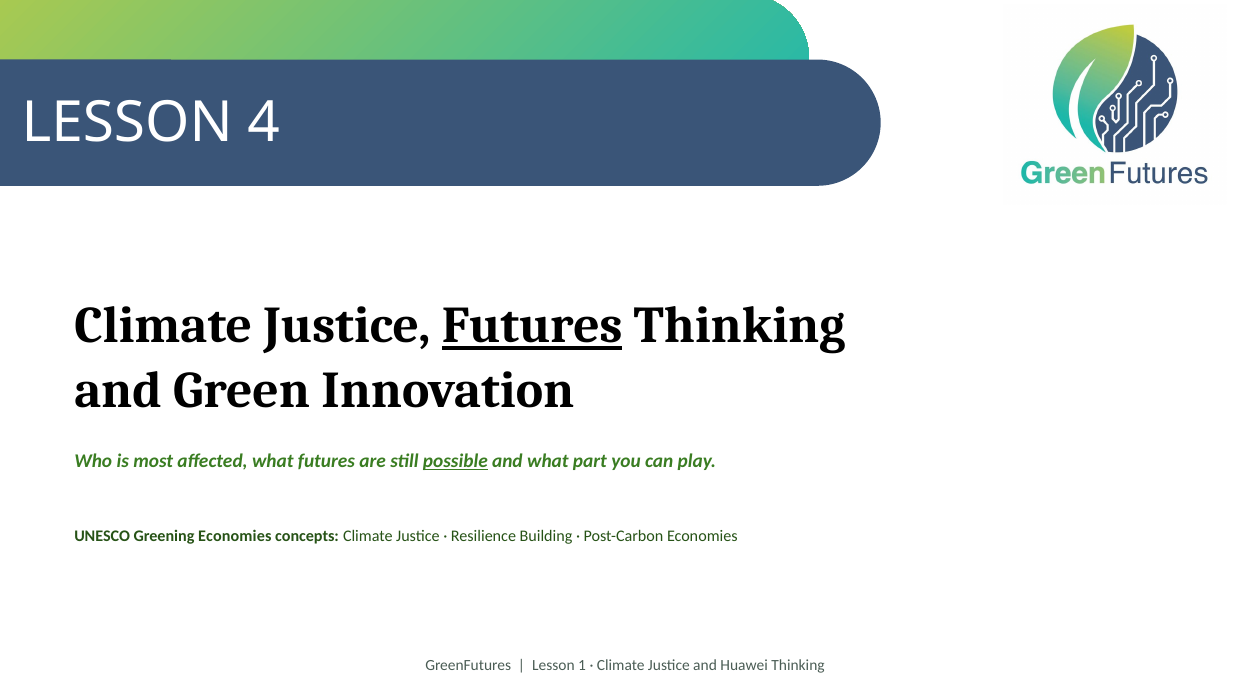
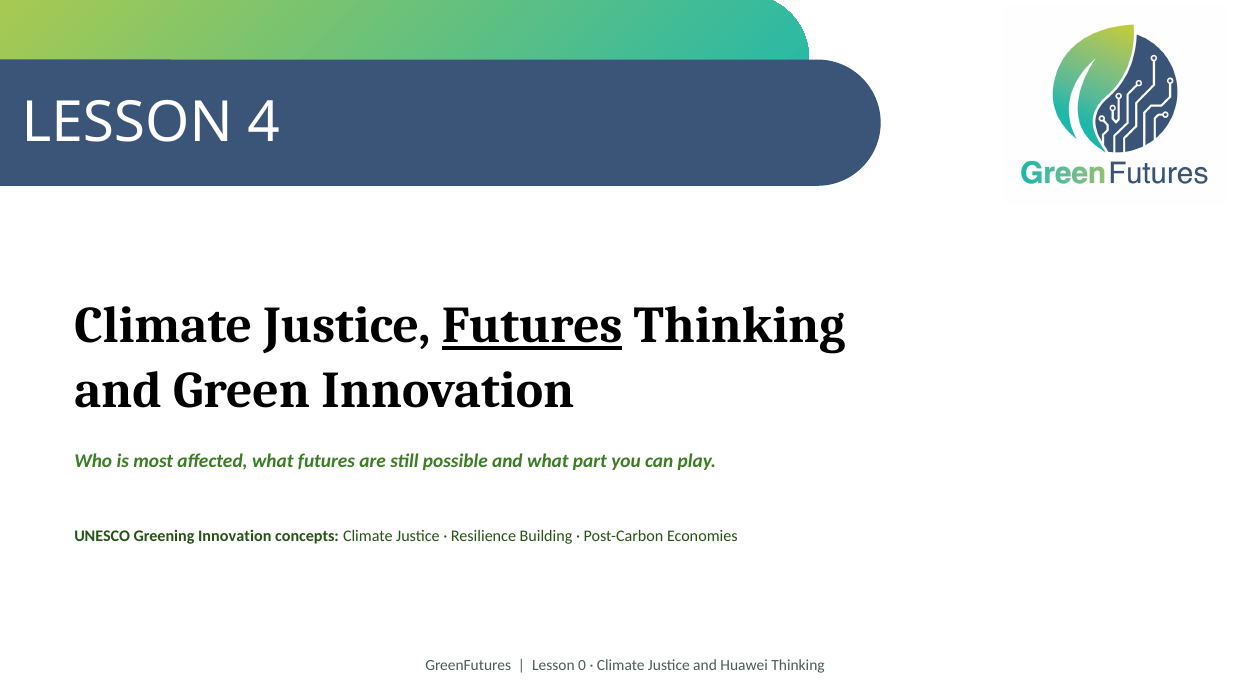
possible underline: present -> none
Greening Economies: Economies -> Innovation
1: 1 -> 0
